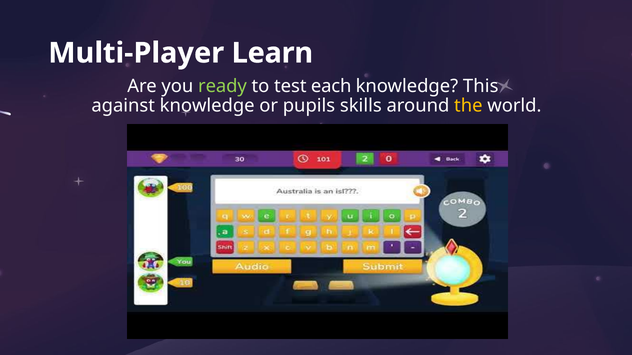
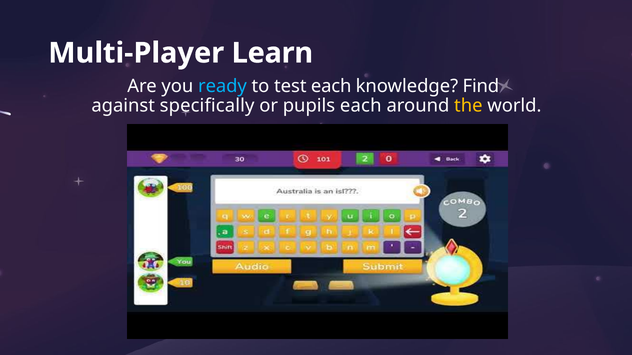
ready colour: light green -> light blue
This: This -> Find
against knowledge: knowledge -> specifically
pupils skills: skills -> each
